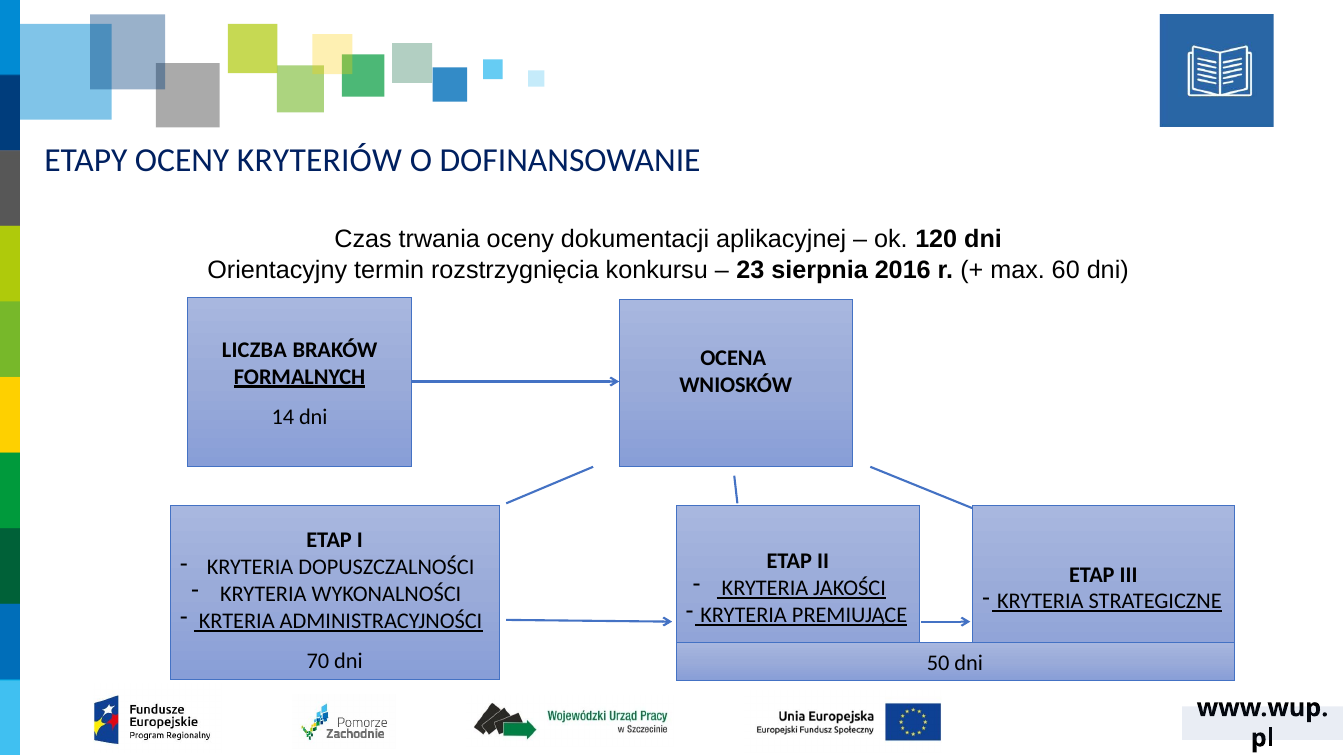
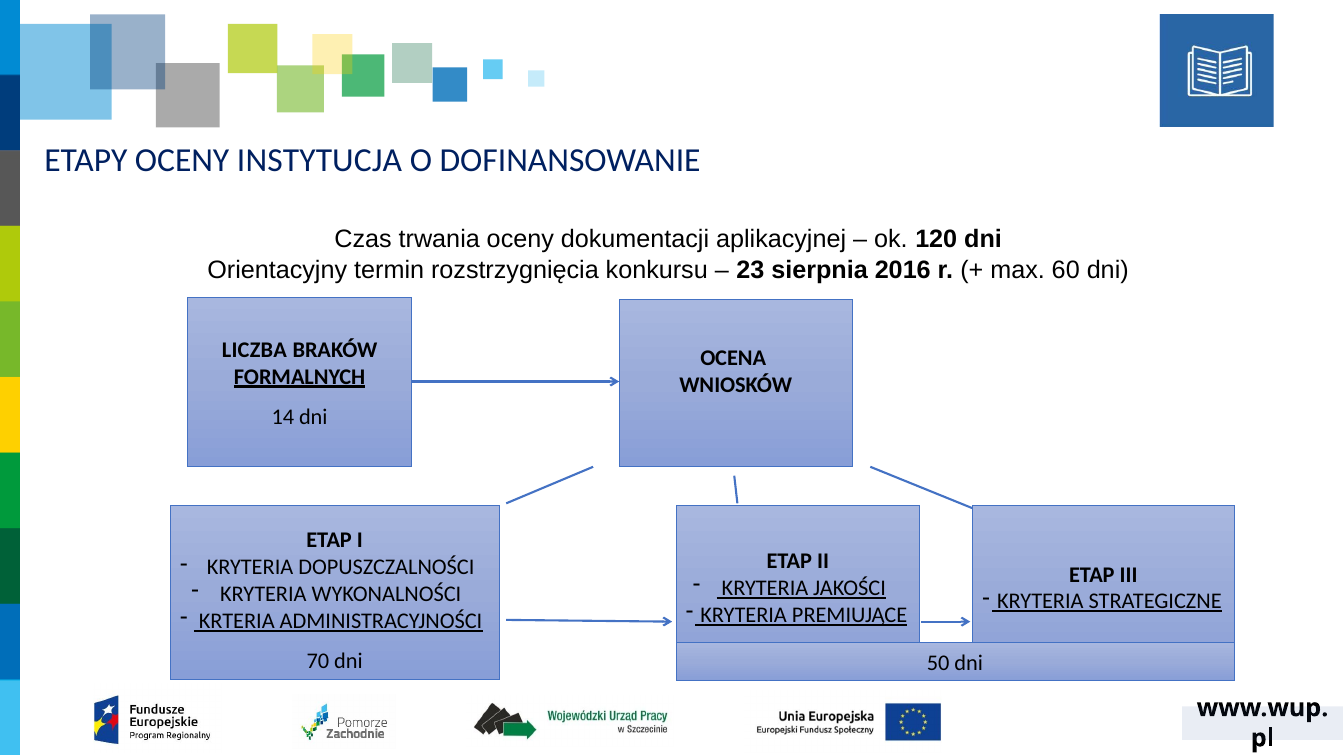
KRYTERIÓW: KRYTERIÓW -> INSTYTUCJA
